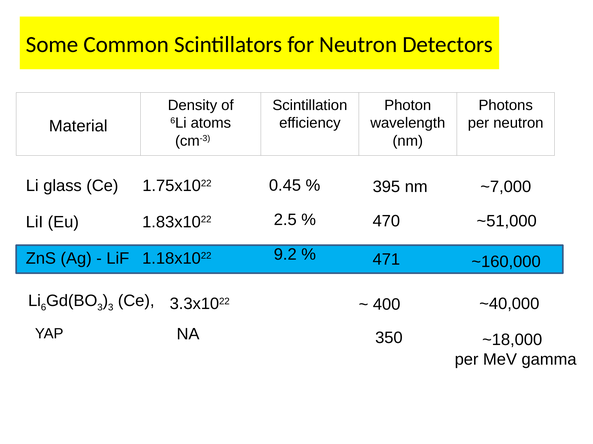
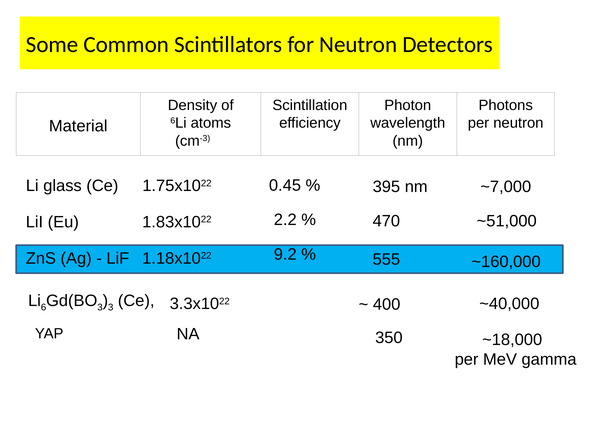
2.5: 2.5 -> 2.2
471: 471 -> 555
